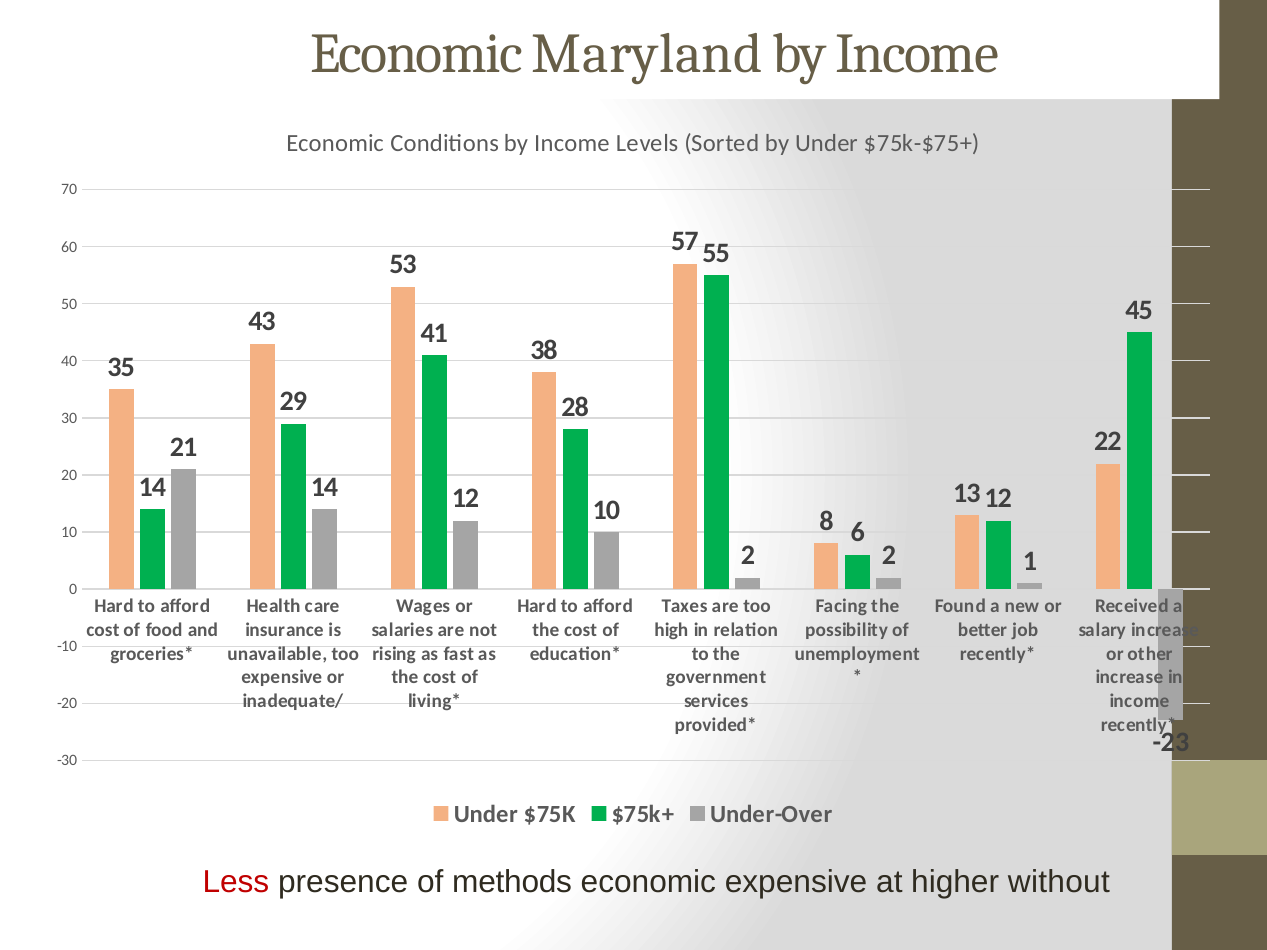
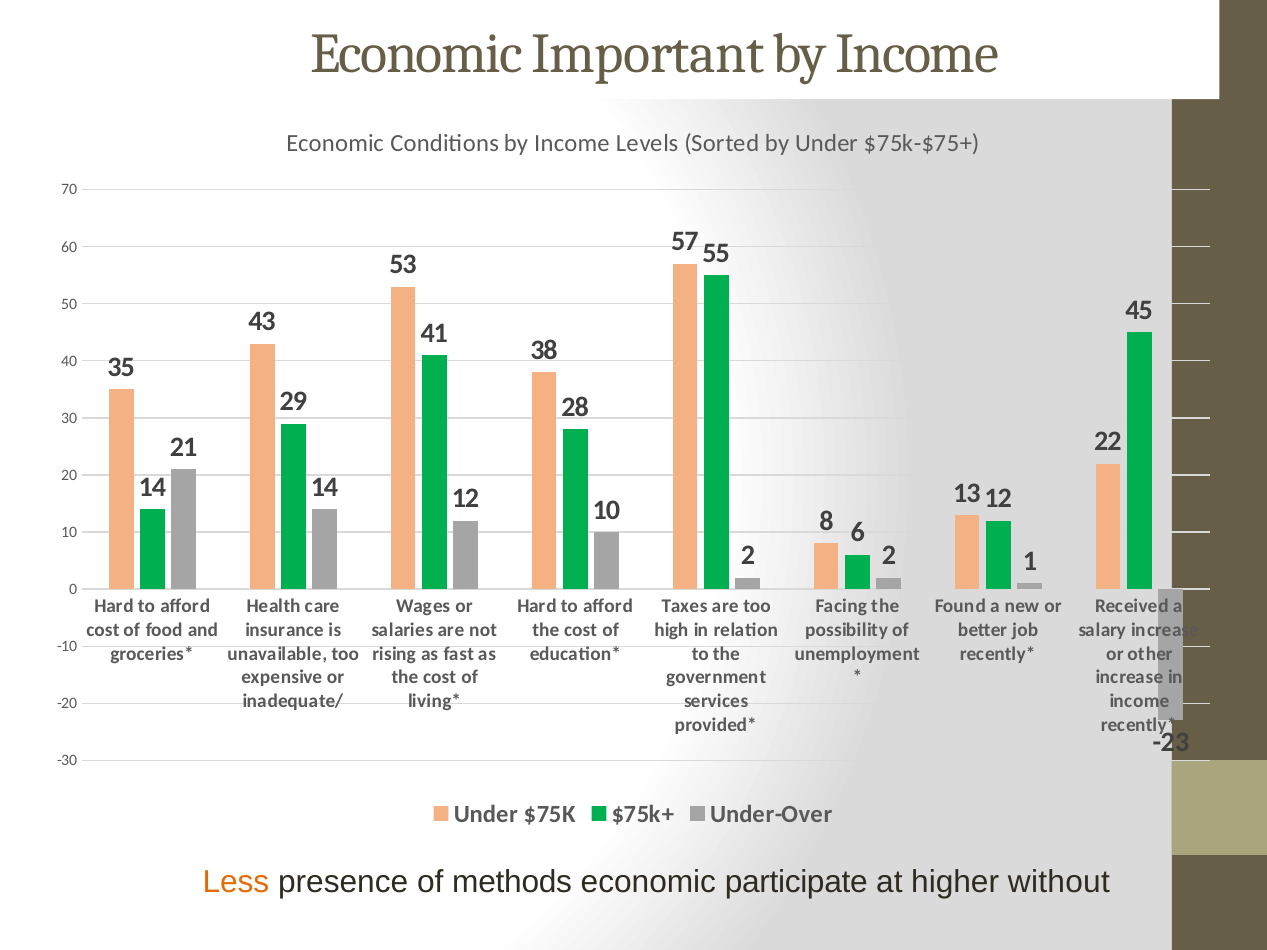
Maryland: Maryland -> Important
Less colour: red -> orange
economic expensive: expensive -> participate
